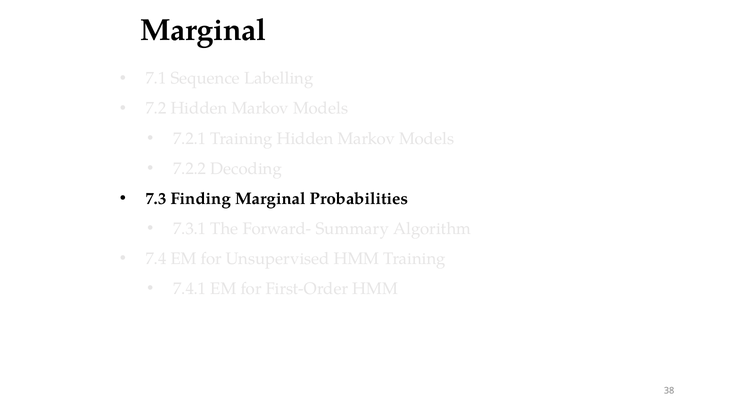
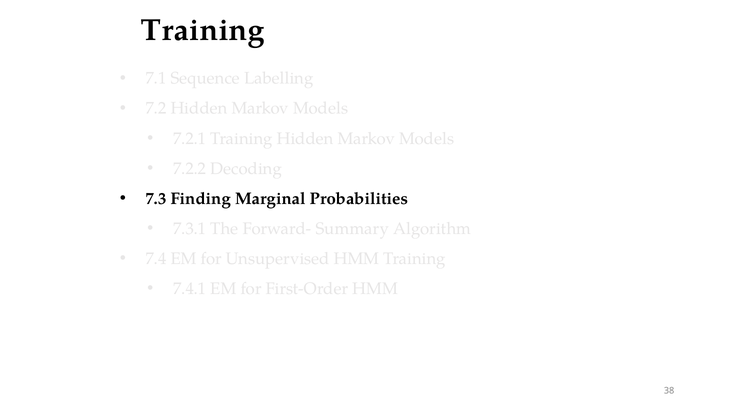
Marginal at (203, 30): Marginal -> Training
